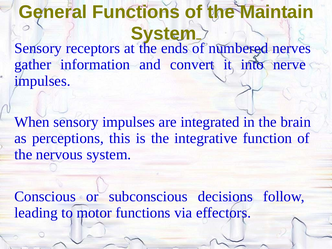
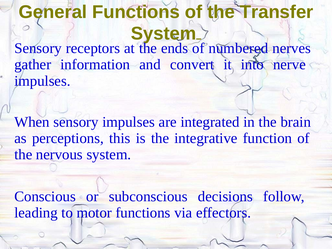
Maintain: Maintain -> Transfer
